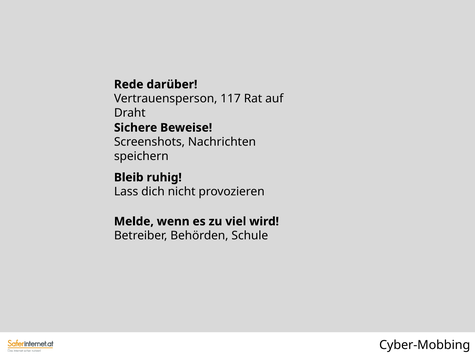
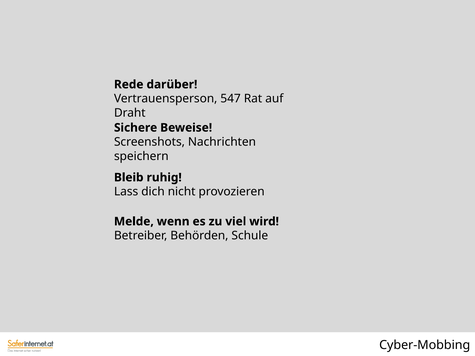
117: 117 -> 547
